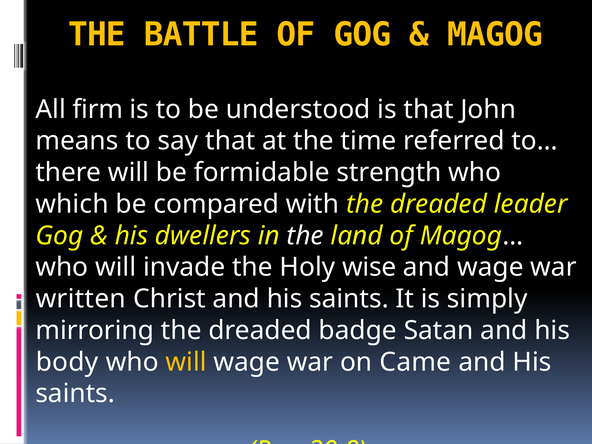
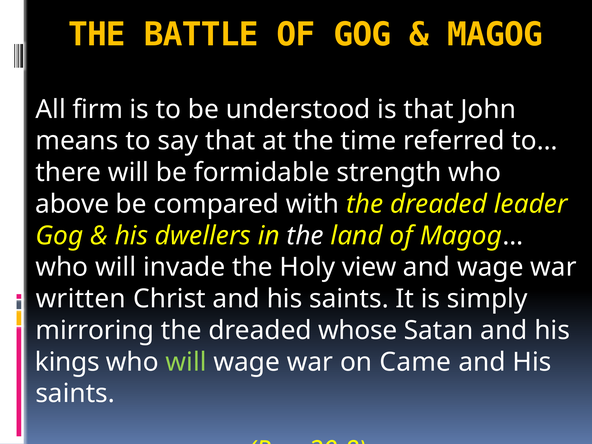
which: which -> above
wise: wise -> view
badge: badge -> whose
body: body -> kings
will at (186, 362) colour: yellow -> light green
